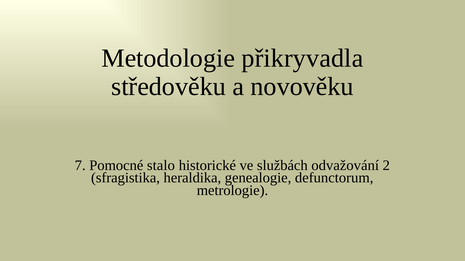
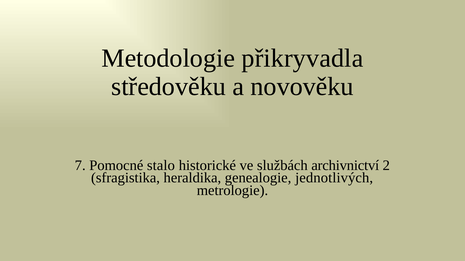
odvažování: odvažování -> archivnictví
defunctorum: defunctorum -> jednotlivých
